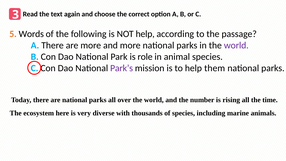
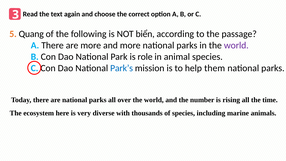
Words: Words -> Quang
NOT help: help -> biển
Park’s colour: purple -> blue
